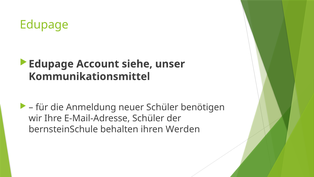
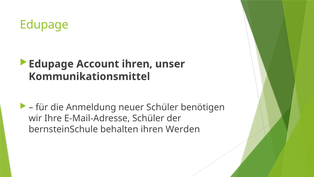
Account siehe: siehe -> ihren
